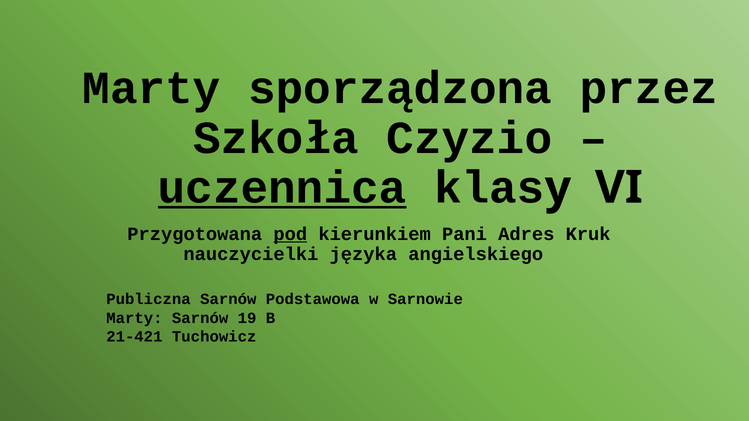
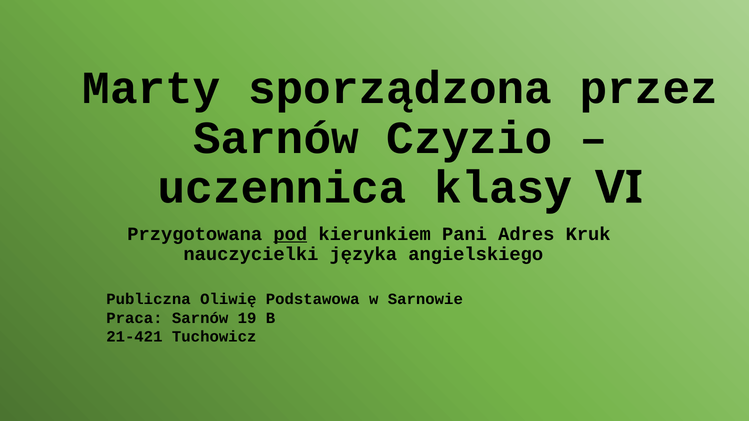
Szkoła at (276, 138): Szkoła -> Sarnów
uczennica underline: present -> none
Publiczna Sarnów: Sarnów -> Oliwię
Marty at (134, 318): Marty -> Praca
